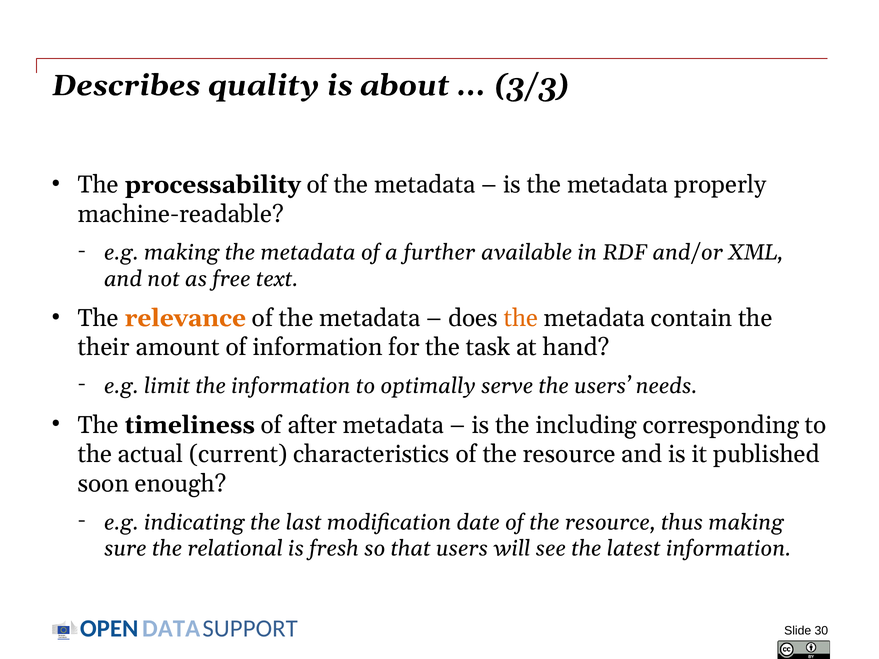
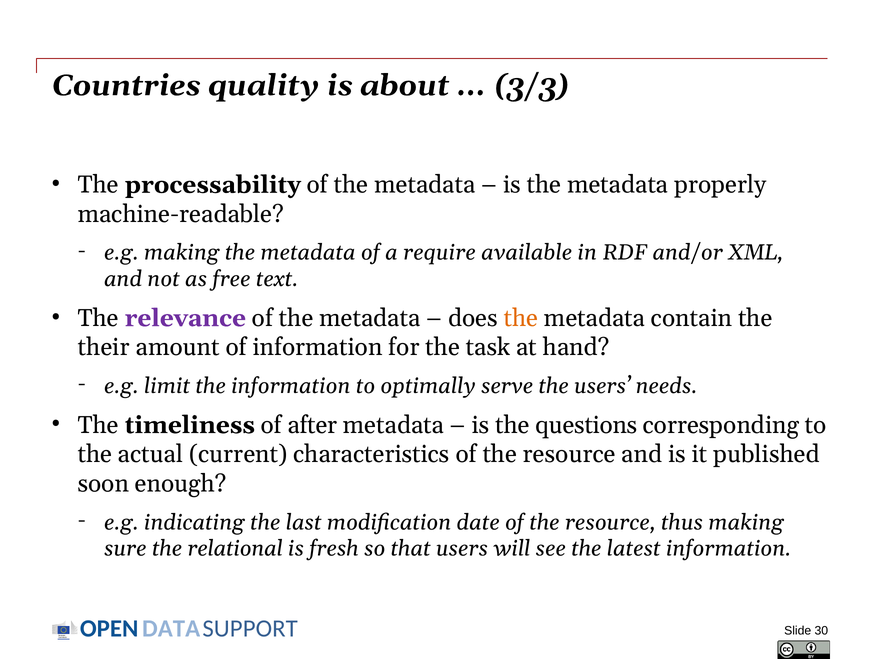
Describes: Describes -> Countries
further: further -> require
relevance colour: orange -> purple
including: including -> questions
